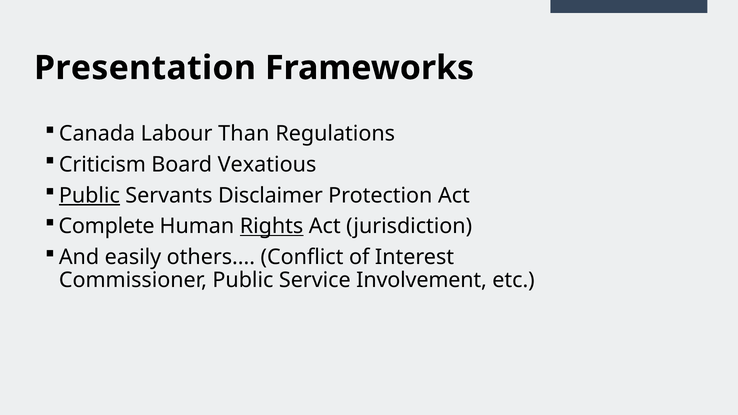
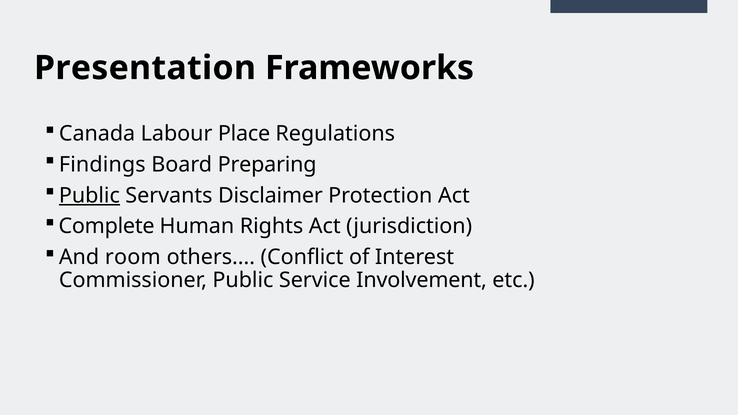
Than: Than -> Place
Criticism: Criticism -> Findings
Vexatious: Vexatious -> Preparing
Rights underline: present -> none
easily: easily -> room
